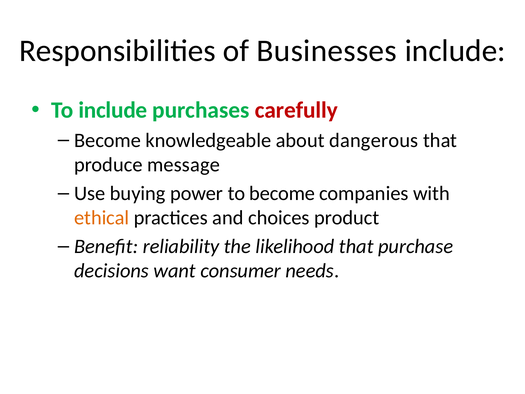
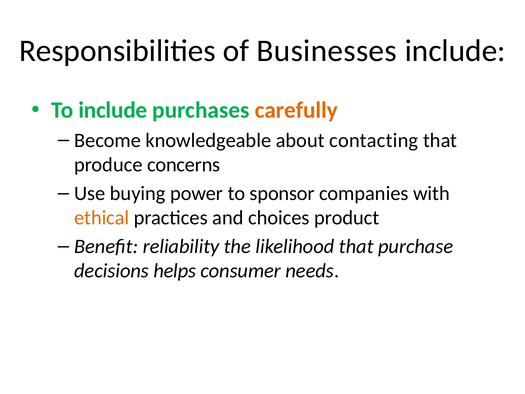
carefully colour: red -> orange
dangerous: dangerous -> contacting
message: message -> concerns
to become: become -> sponsor
want: want -> helps
